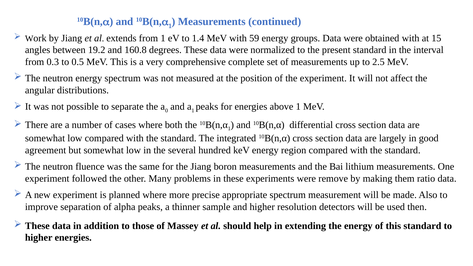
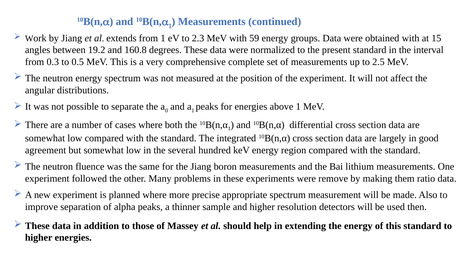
1.4: 1.4 -> 2.3
